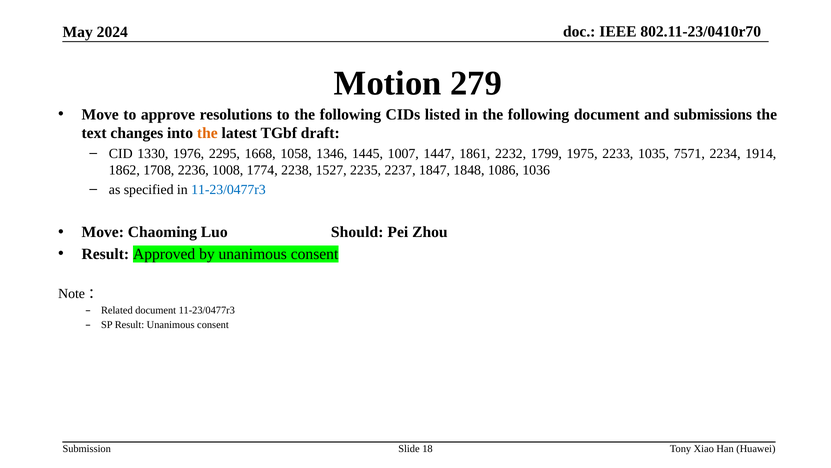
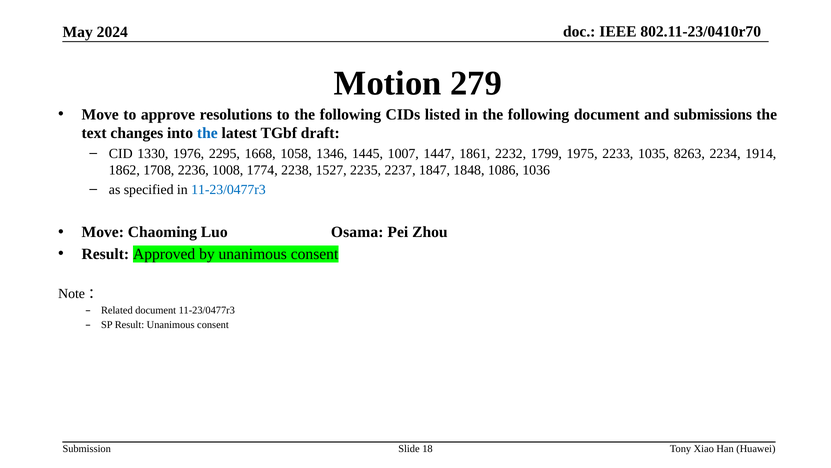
the at (207, 133) colour: orange -> blue
7571: 7571 -> 8263
Should: Should -> Osama
